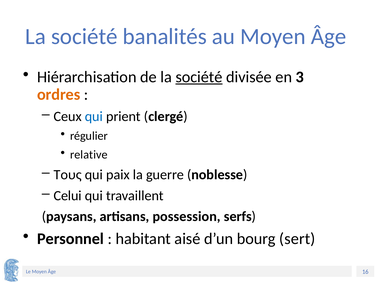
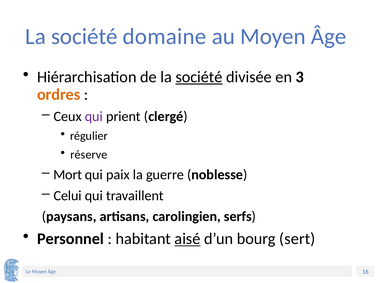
banalités: banalités -> domaine
qui at (94, 116) colour: blue -> purple
relative: relative -> réserve
Τους: Τους -> Mort
possession: possession -> carolingien
aisé underline: none -> present
